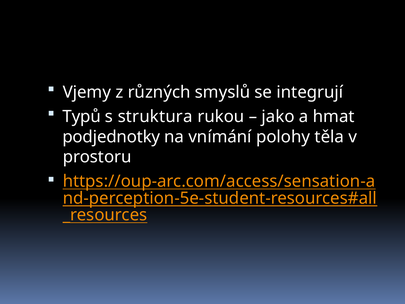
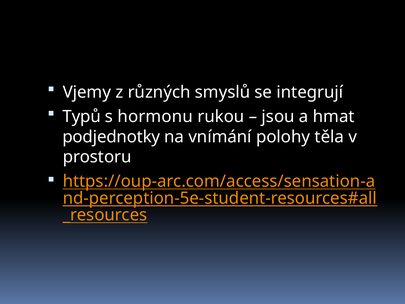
struktura: struktura -> hormonu
jako: jako -> jsou
